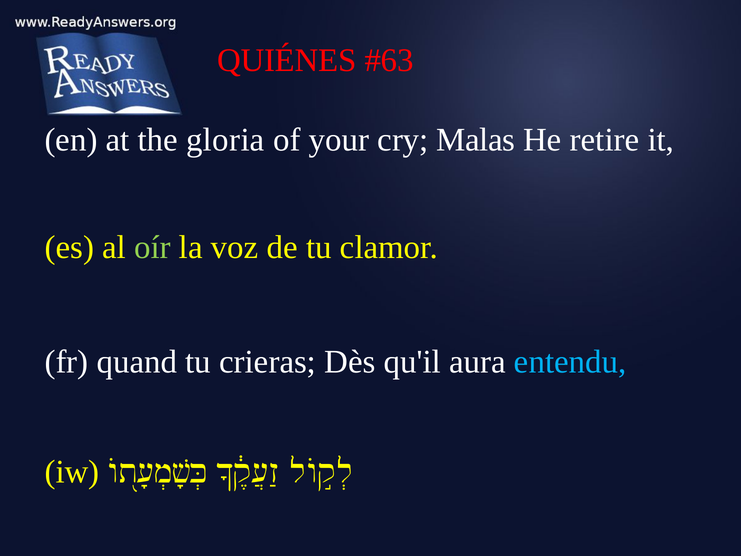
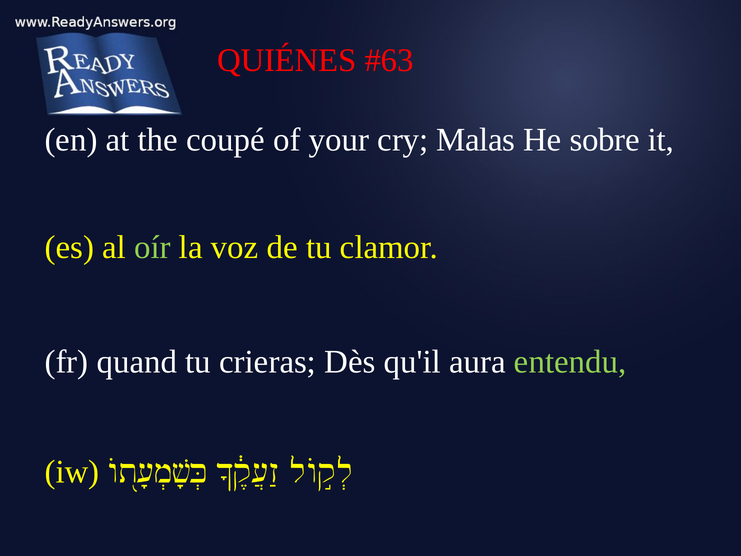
gloria: gloria -> coupé
retire: retire -> sobre
entendu colour: light blue -> light green
